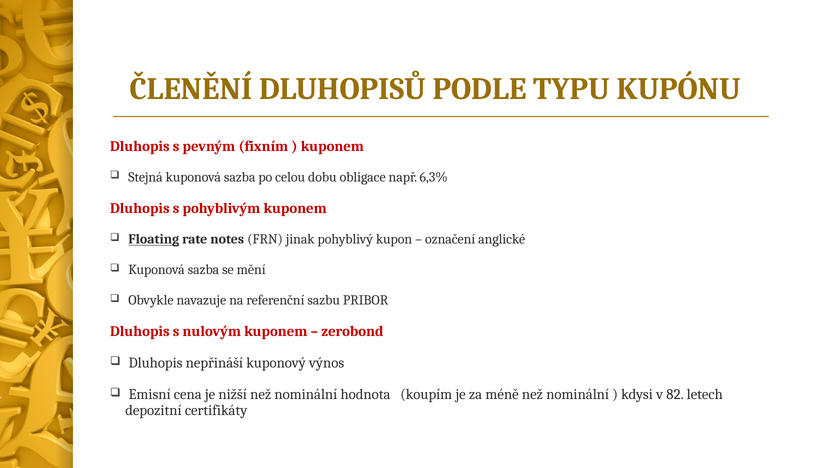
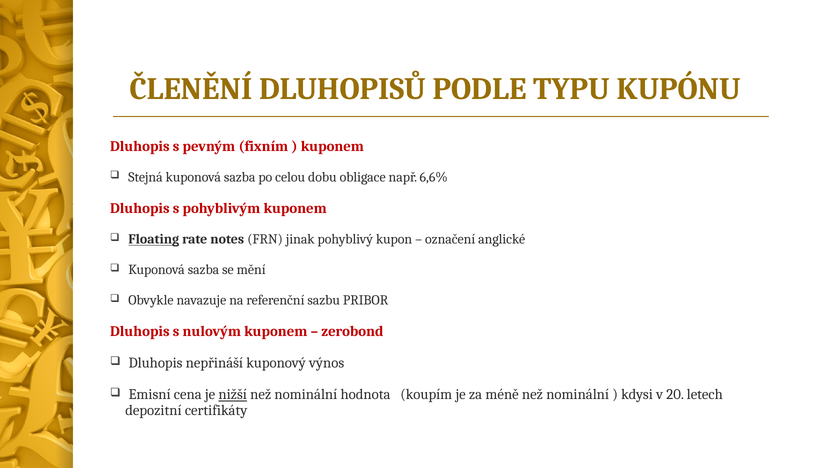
6,3%: 6,3% -> 6,6%
nižší underline: none -> present
82: 82 -> 20
